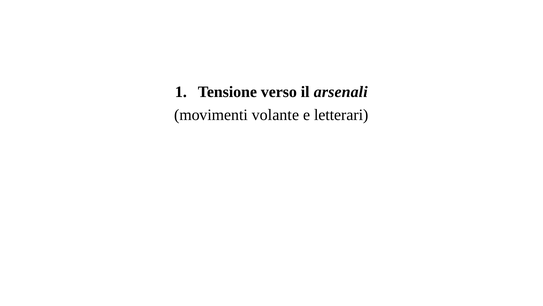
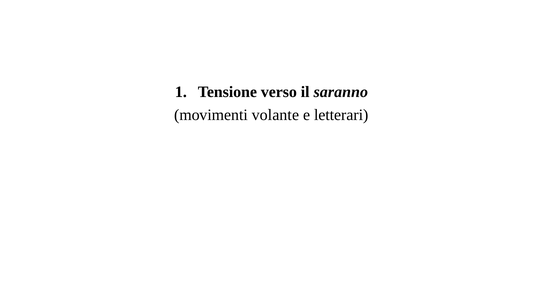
arsenali: arsenali -> saranno
